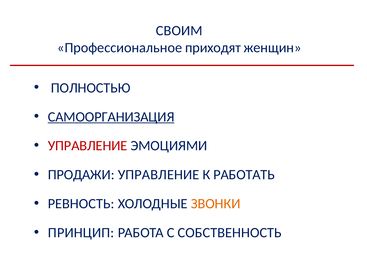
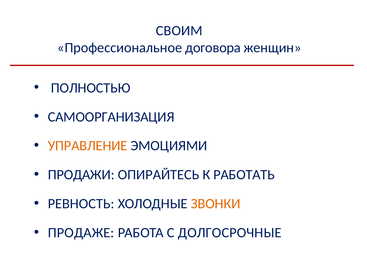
приходят: приходят -> договора
САМООРГАНИЗАЦИЯ underline: present -> none
УПРАВЛЕНИЕ at (88, 146) colour: red -> orange
ПРОДАЖИ УПРАВЛЕНИЕ: УПРАВЛЕНИЕ -> ОПИРАЙТЕСЬ
ПРИНЦИП: ПРИНЦИП -> ПРОДАЖЕ
СОБСТВЕННОСТЬ: СОБСТВЕННОСТЬ -> ДОЛГОСРОЧНЫЕ
